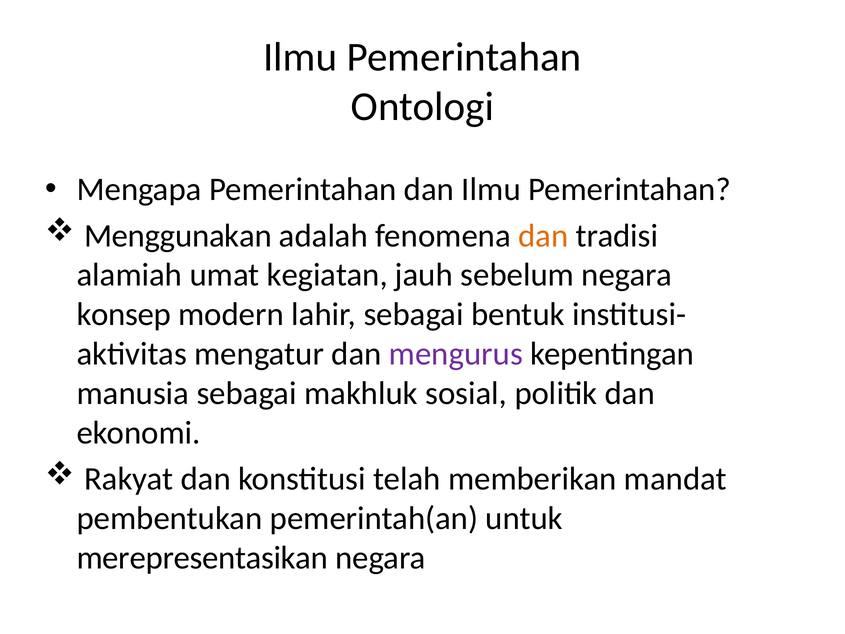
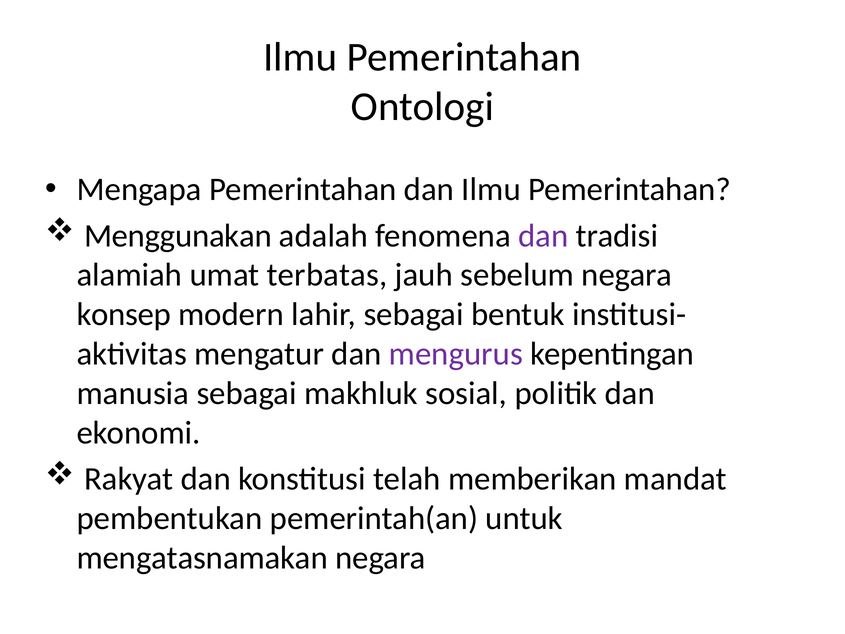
dan at (543, 236) colour: orange -> purple
kegiatan: kegiatan -> terbatas
merepresentasikan: merepresentasikan -> mengatasnamakan
